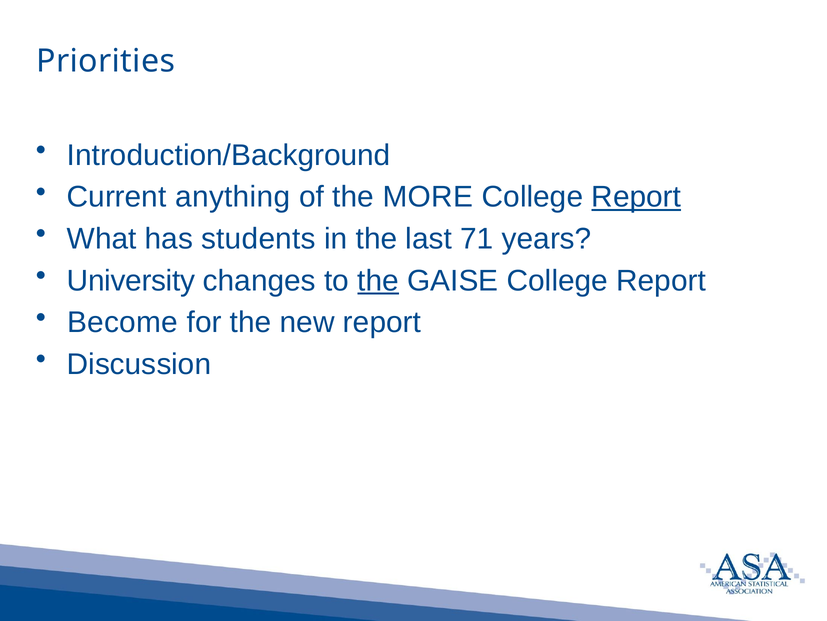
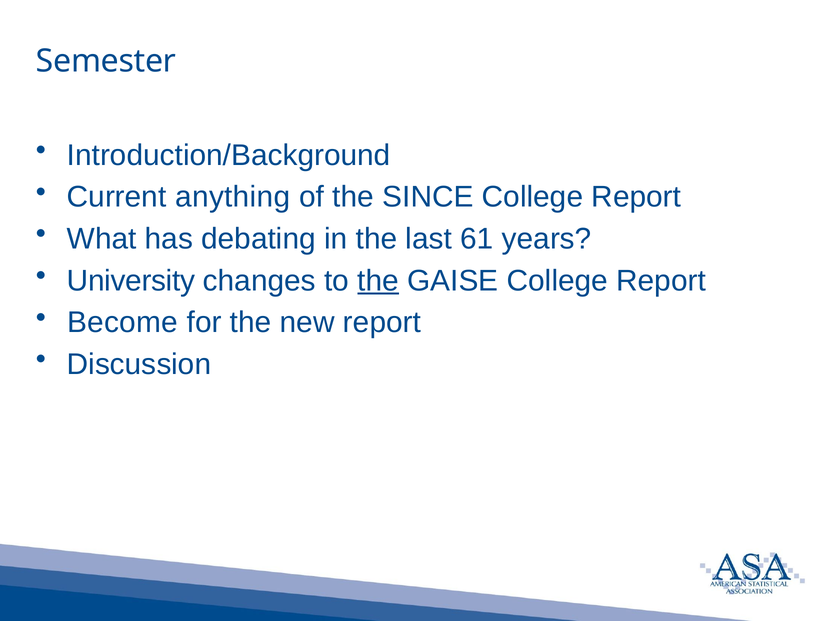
Priorities: Priorities -> Semester
MORE: MORE -> SINCE
Report at (636, 197) underline: present -> none
students: students -> debating
71: 71 -> 61
